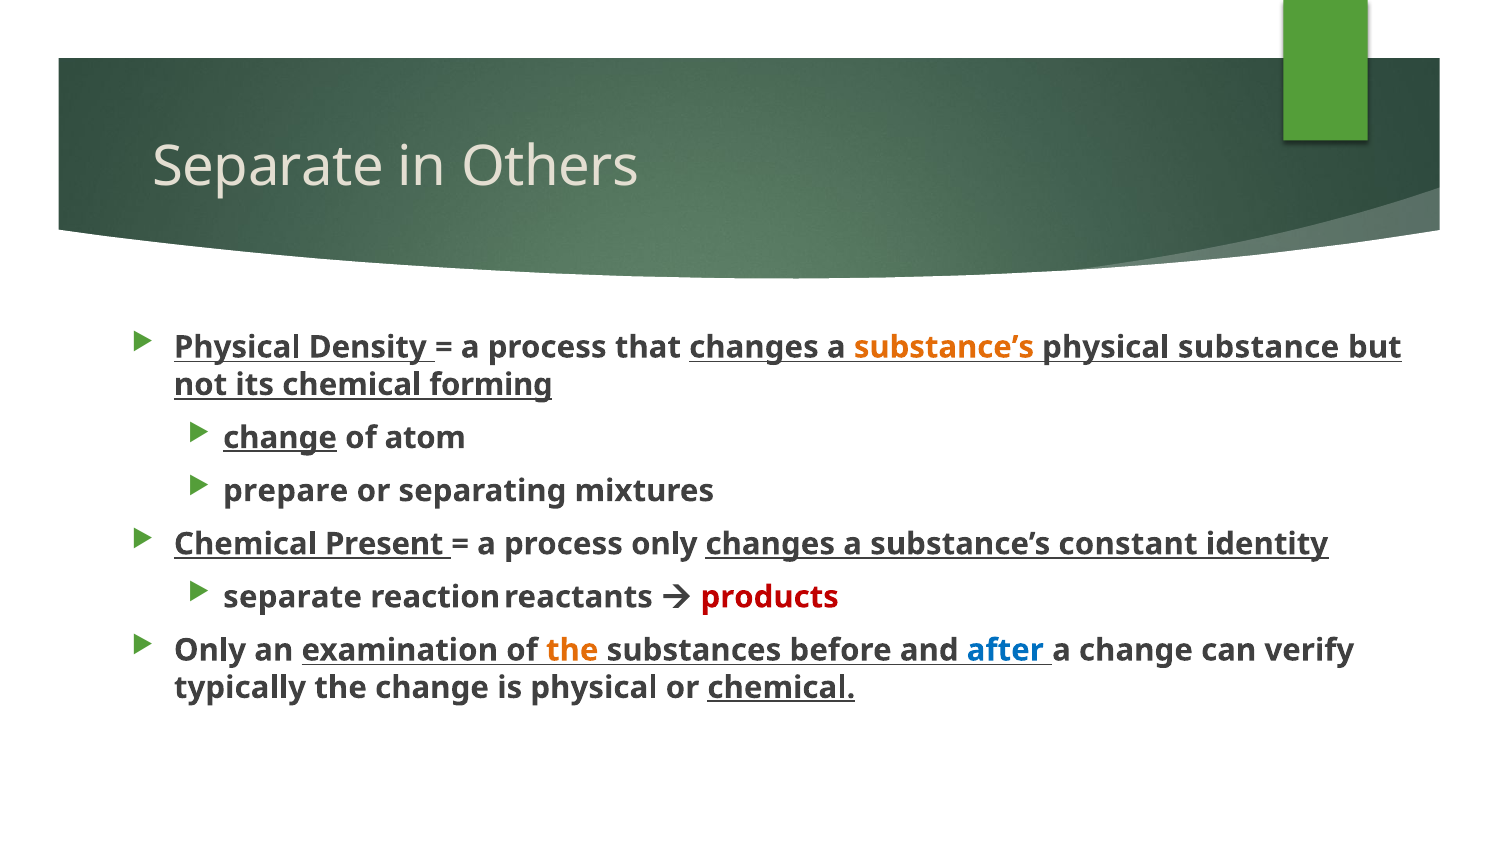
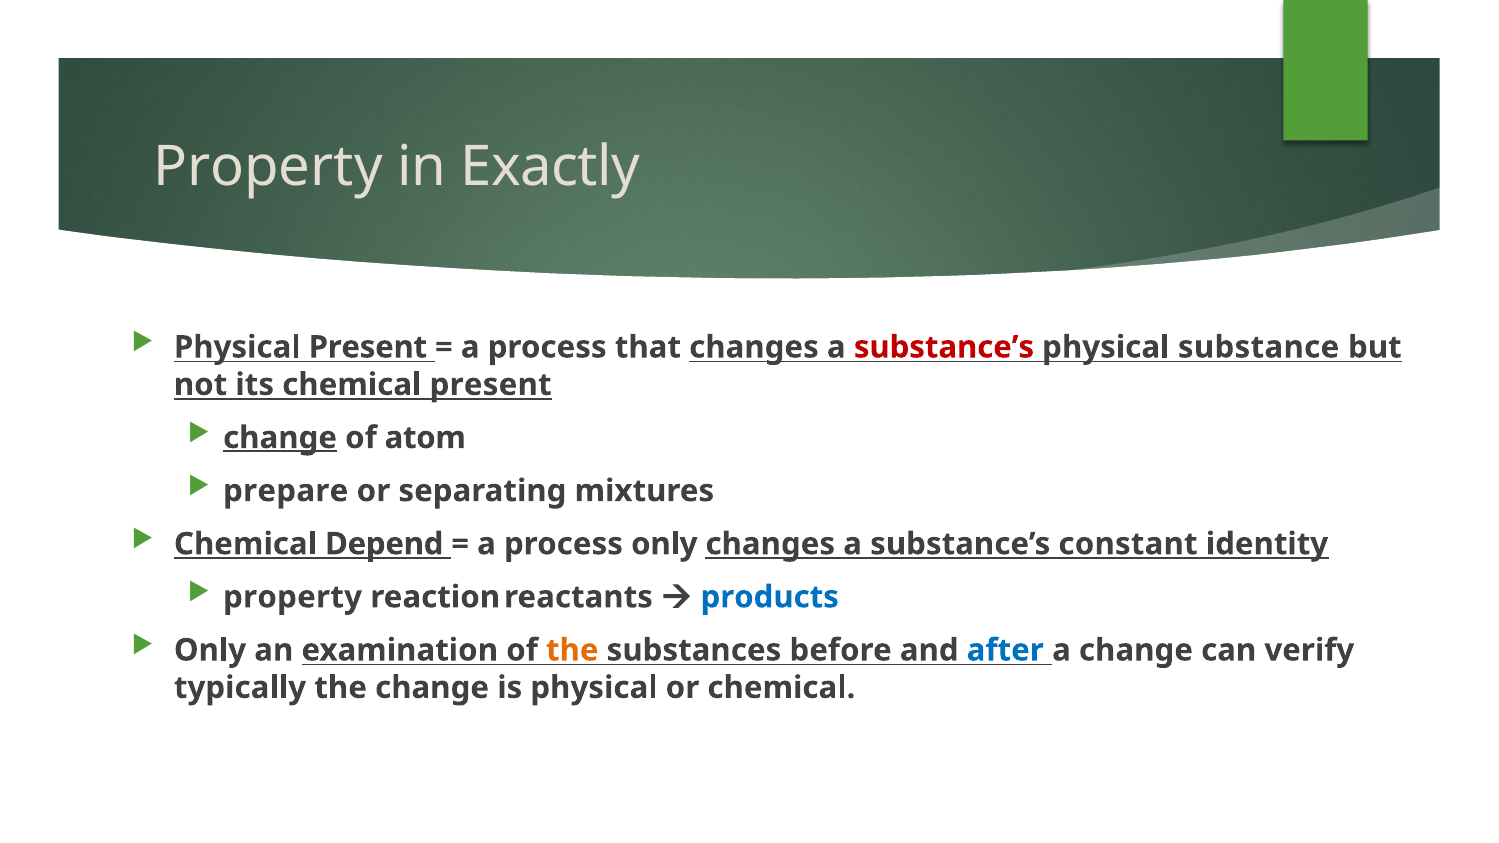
Separate at (268, 167): Separate -> Property
Others: Others -> Exactly
Physical Density: Density -> Present
substance’s at (944, 347) colour: orange -> red
chemical forming: forming -> present
Present: Present -> Depend
separate at (293, 597): separate -> property
products colour: red -> blue
chemical at (781, 688) underline: present -> none
